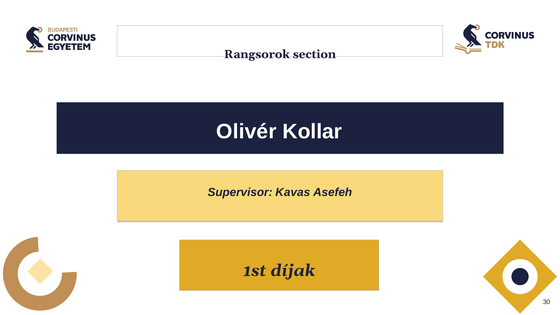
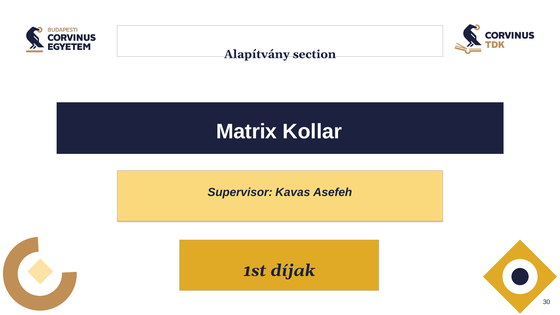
Rangsorok: Rangsorok -> Alapítvány
Olivér: Olivér -> Matrix
